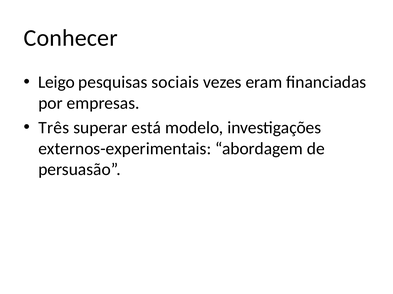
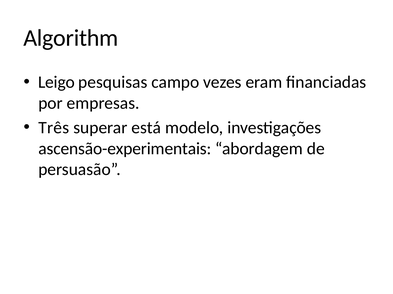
Conhecer: Conhecer -> Algorithm
sociais: sociais -> campo
externos-experimentais: externos-experimentais -> ascensão-experimentais
